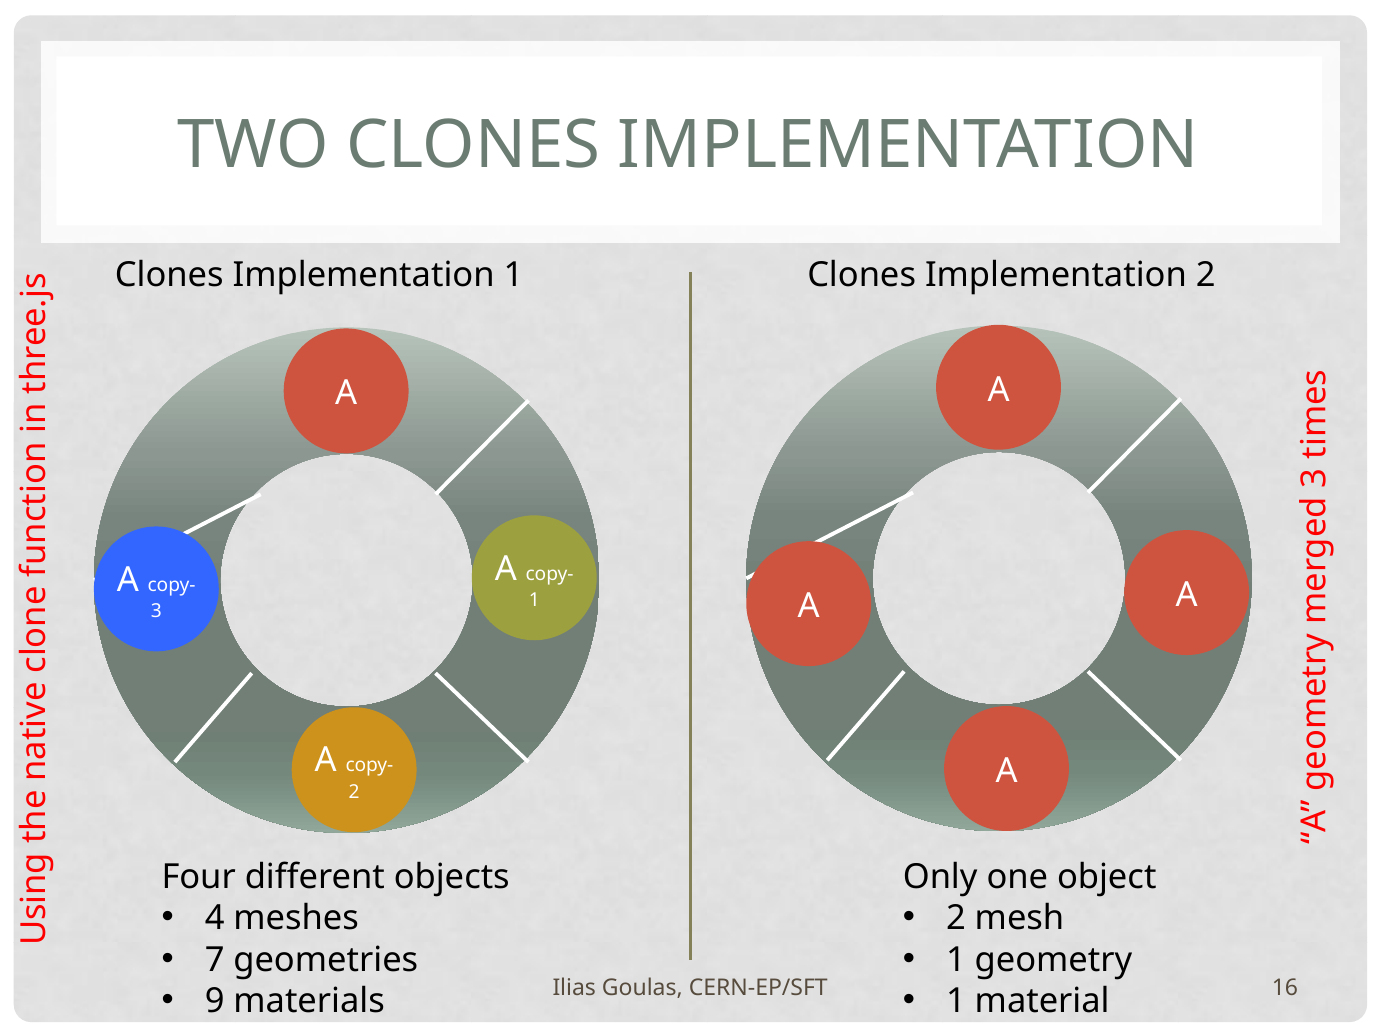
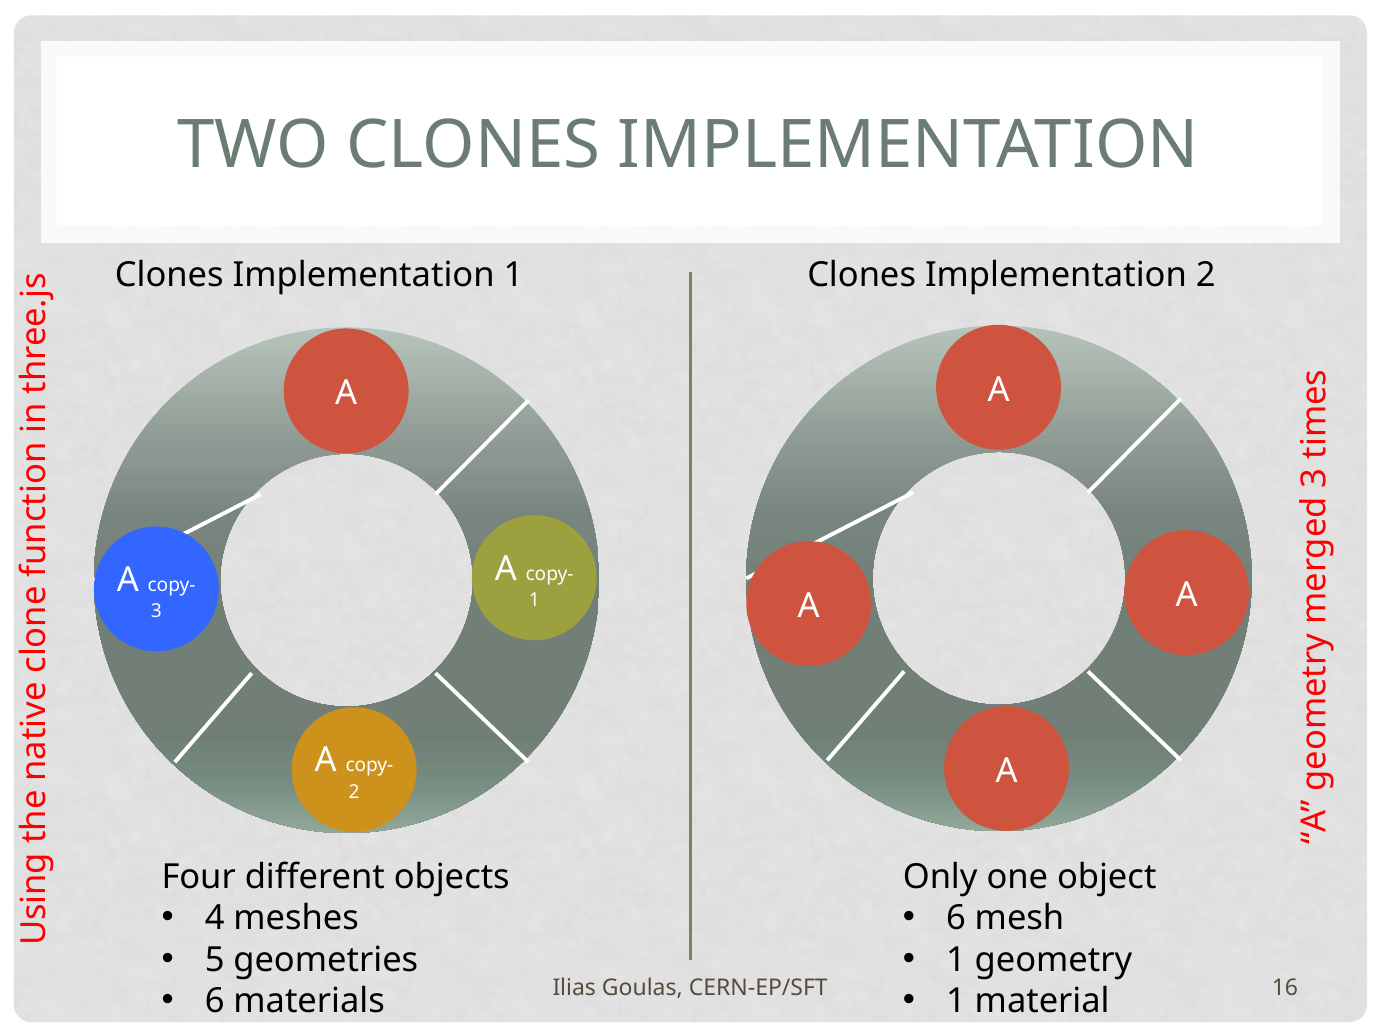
2 at (956, 918): 2 -> 6
7: 7 -> 5
9 at (215, 1001): 9 -> 6
